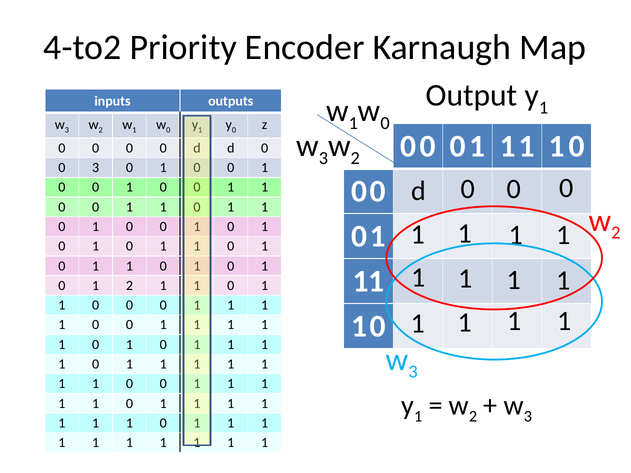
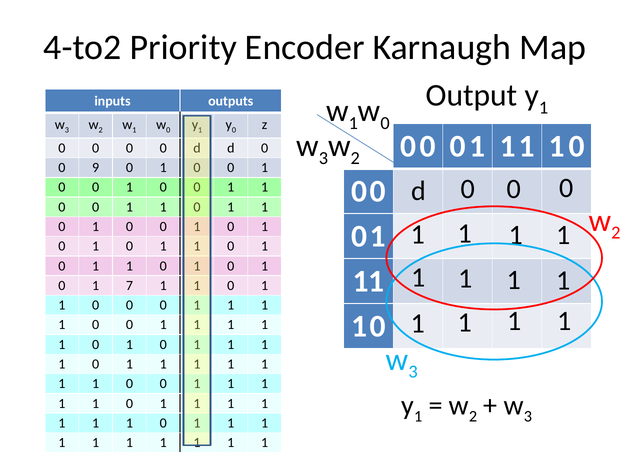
0 3: 3 -> 9
1 2: 2 -> 7
